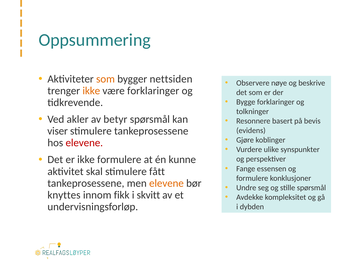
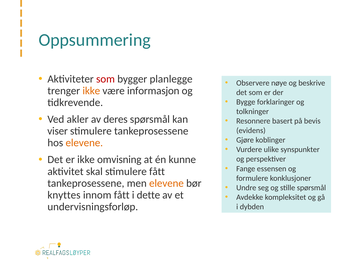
som at (106, 79) colour: orange -> red
nettsiden: nettsiden -> planlegge
være forklaringer: forklaringer -> informasjon
betyr: betyr -> deres
elevene at (84, 143) colour: red -> orange
ikke formulere: formulere -> omvisning
innom fikk: fikk -> fått
skvitt: skvitt -> dette
